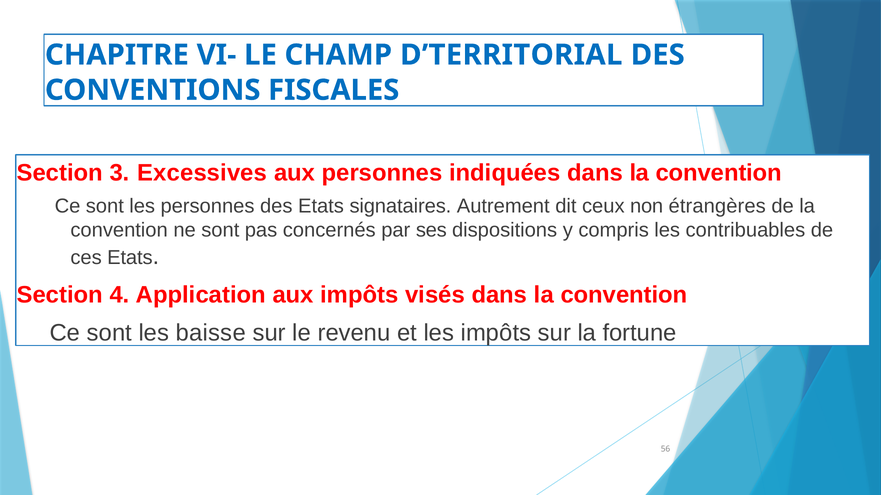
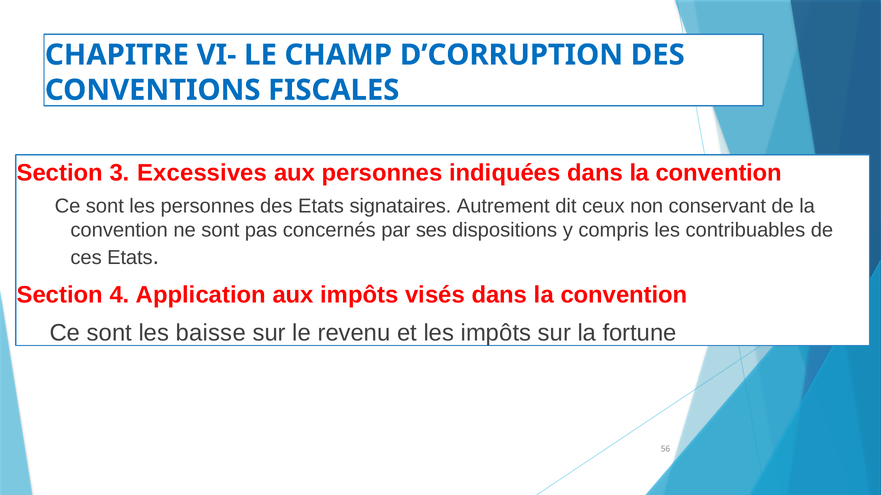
D’TERRITORIAL: D’TERRITORIAL -> D’CORRUPTION
étrangères: étrangères -> conservant
